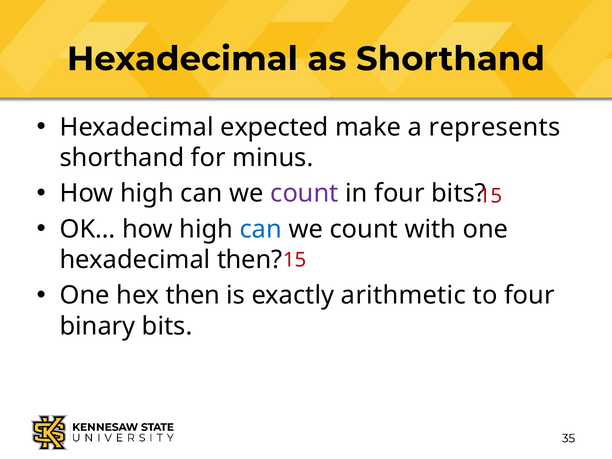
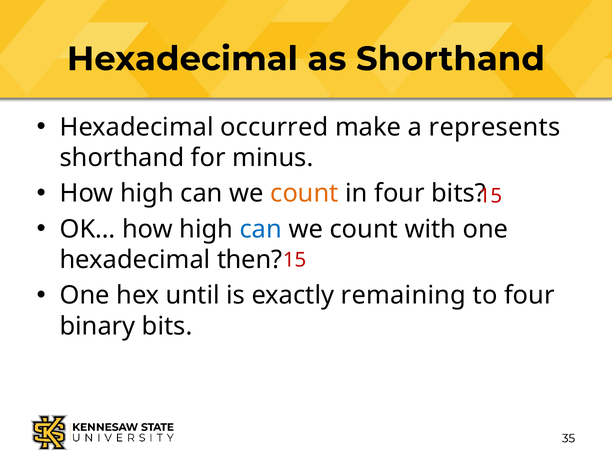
expected: expected -> occurred
count at (304, 194) colour: purple -> orange
hex then: then -> until
arithmetic: arithmetic -> remaining
